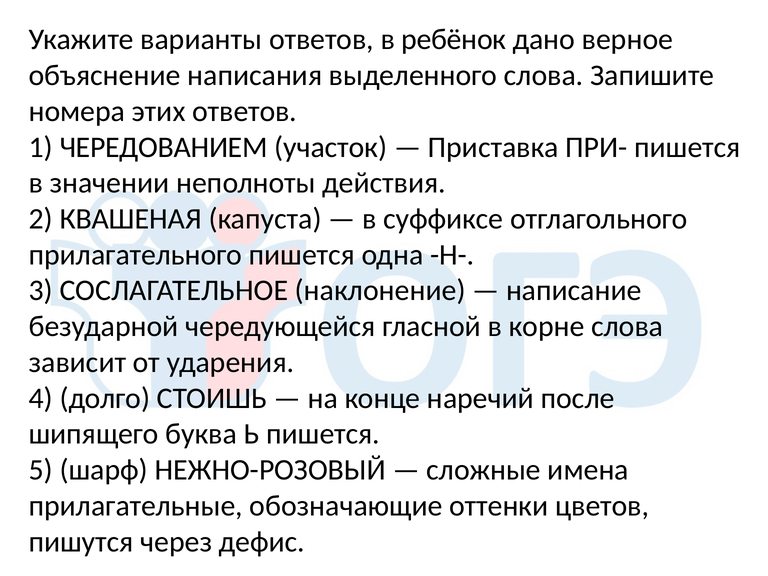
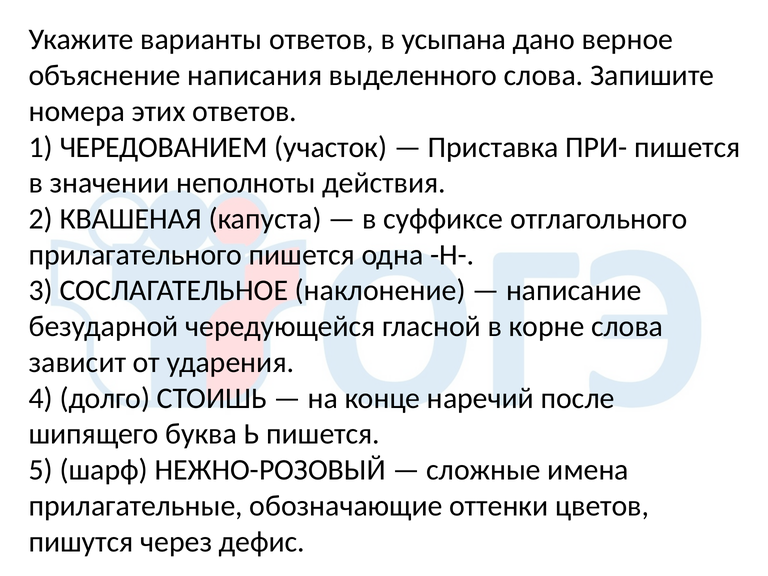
ребёнок: ребёнок -> усыпана
